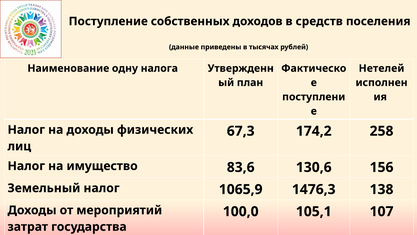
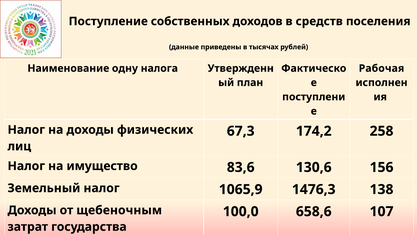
Нетелей: Нетелей -> Рабочая
мероприятий: мероприятий -> щебеночным
105,1: 105,1 -> 658,6
